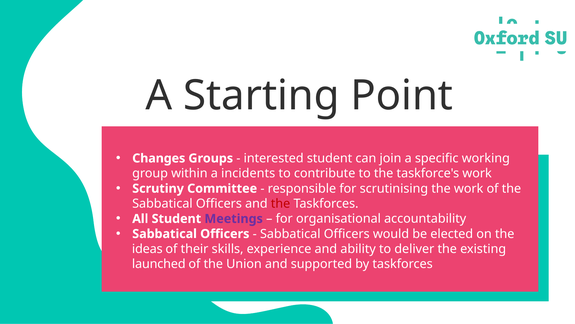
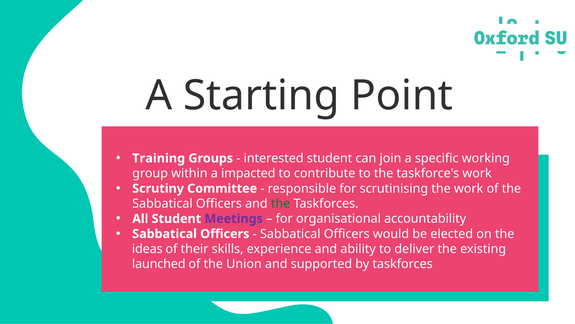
Changes: Changes -> Training
incidents: incidents -> impacted
the at (281, 203) colour: red -> green
